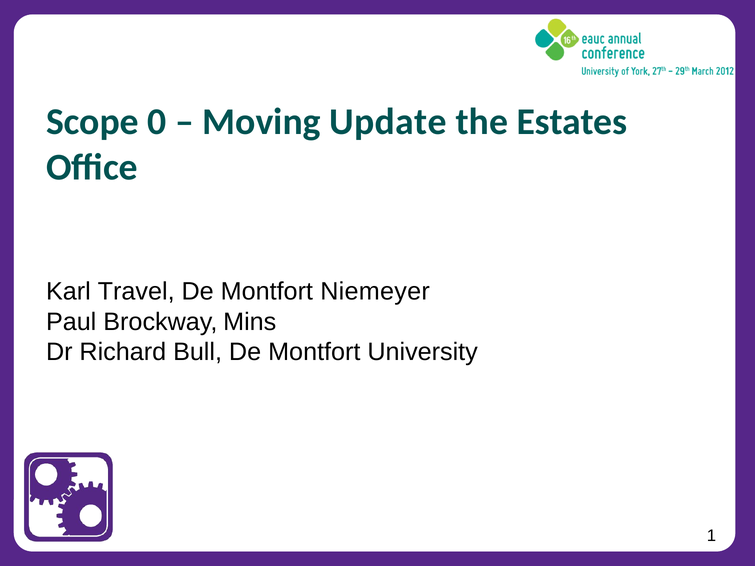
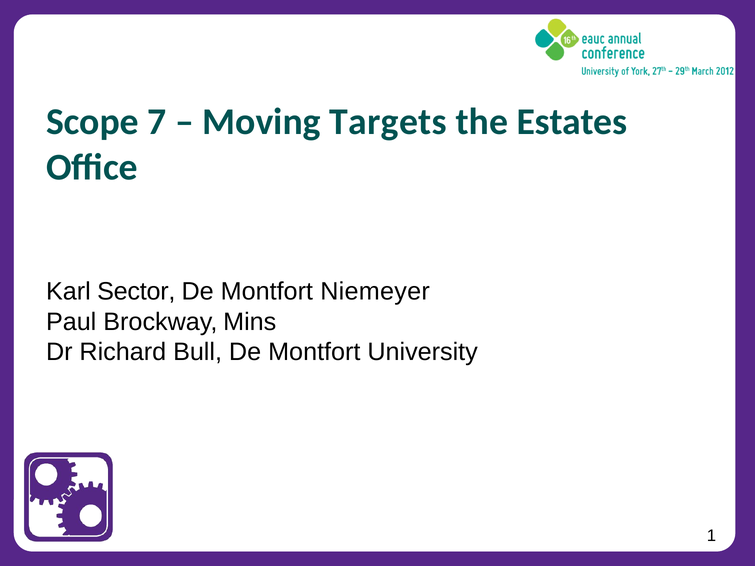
0: 0 -> 7
Update: Update -> Targets
Travel: Travel -> Sector
